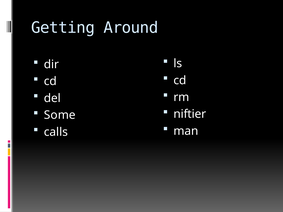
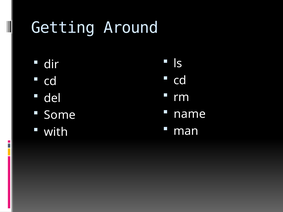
niftier: niftier -> name
calls: calls -> with
